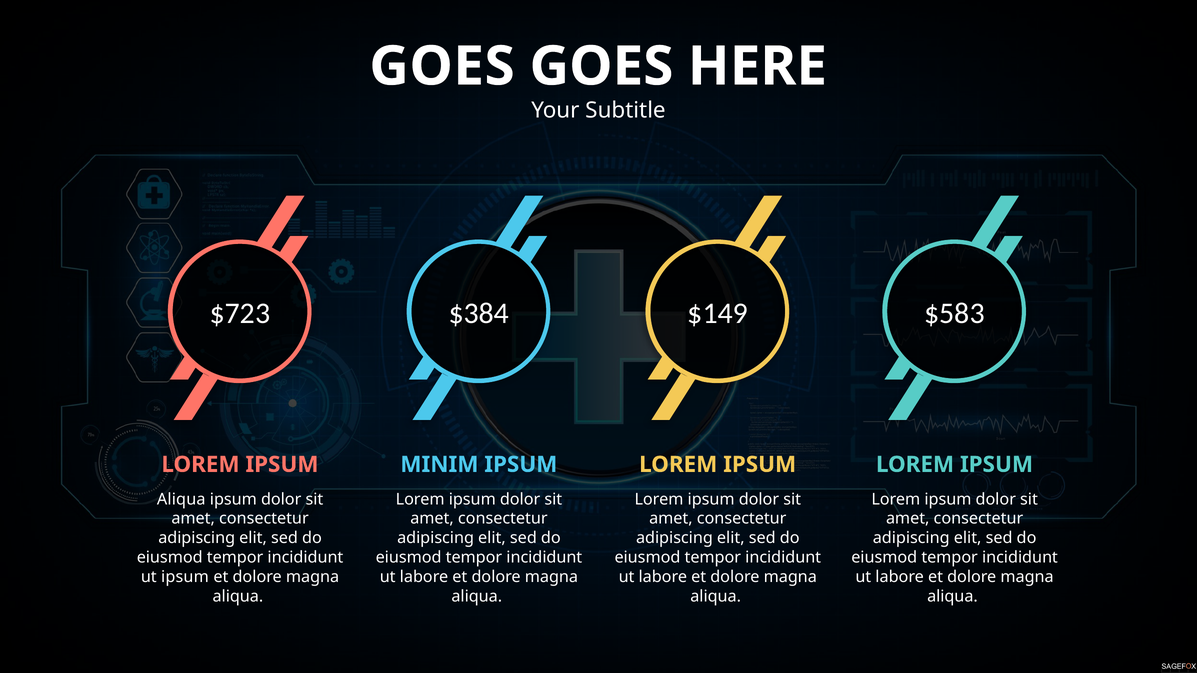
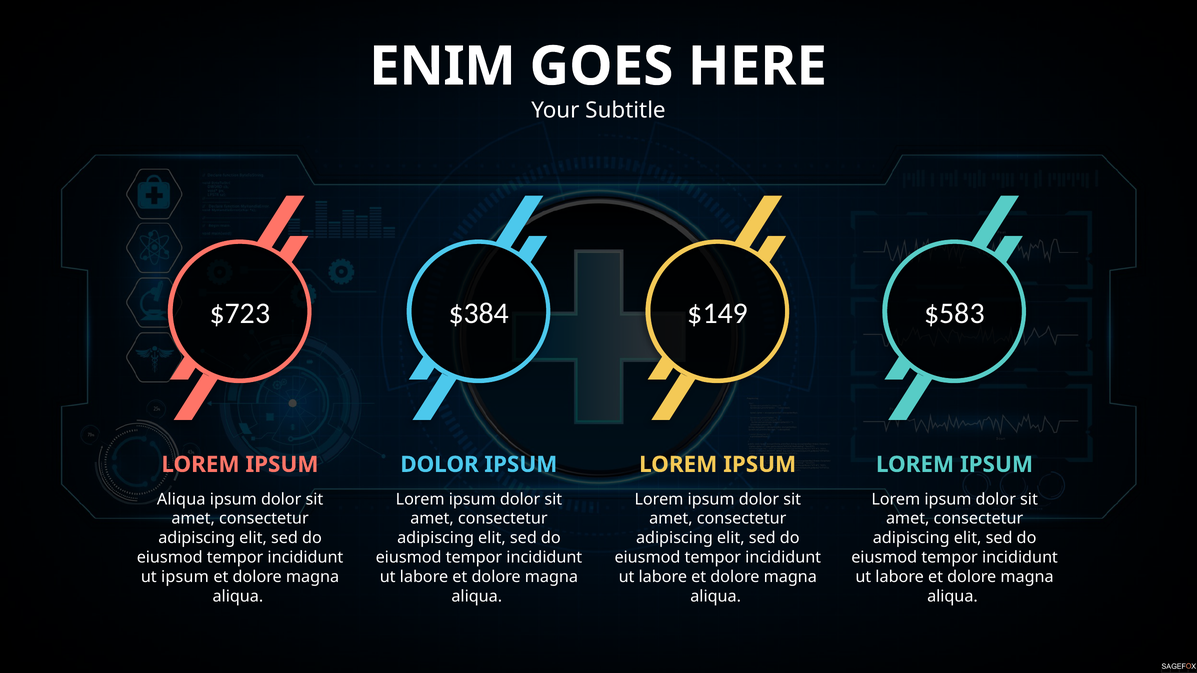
GOES at (442, 66): GOES -> ENIM
MINIM at (439, 465): MINIM -> DOLOR
